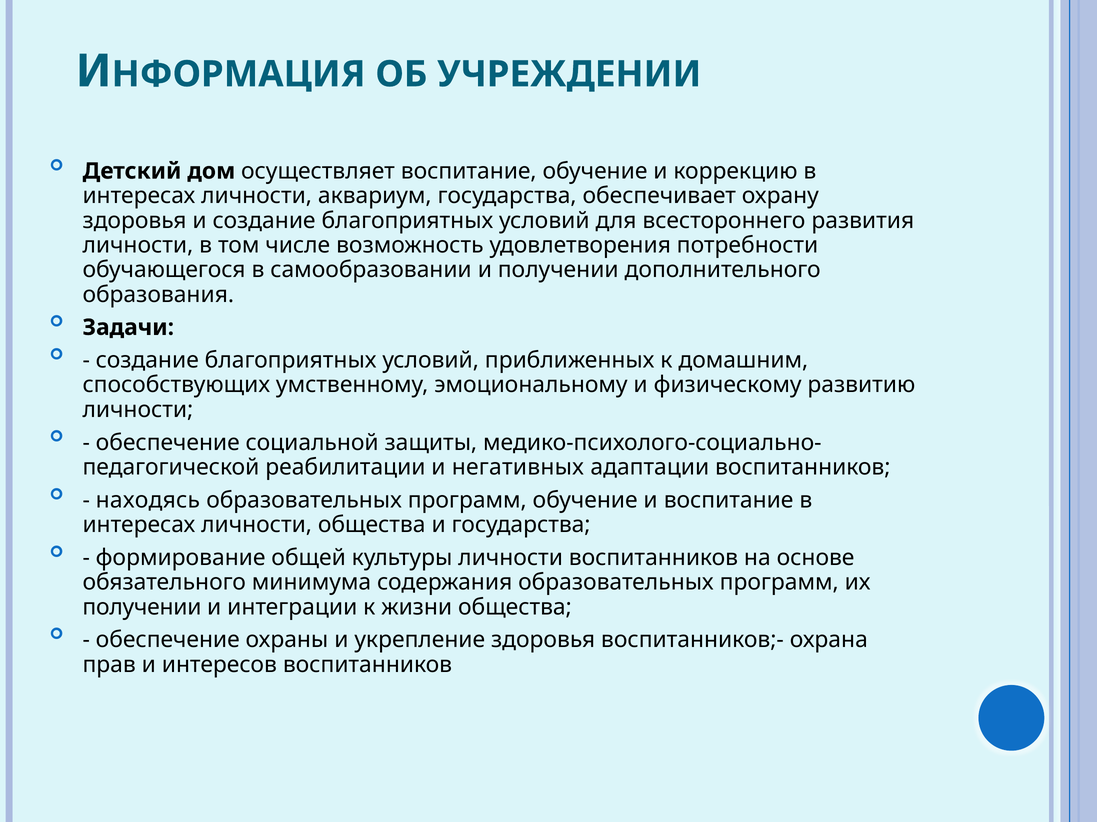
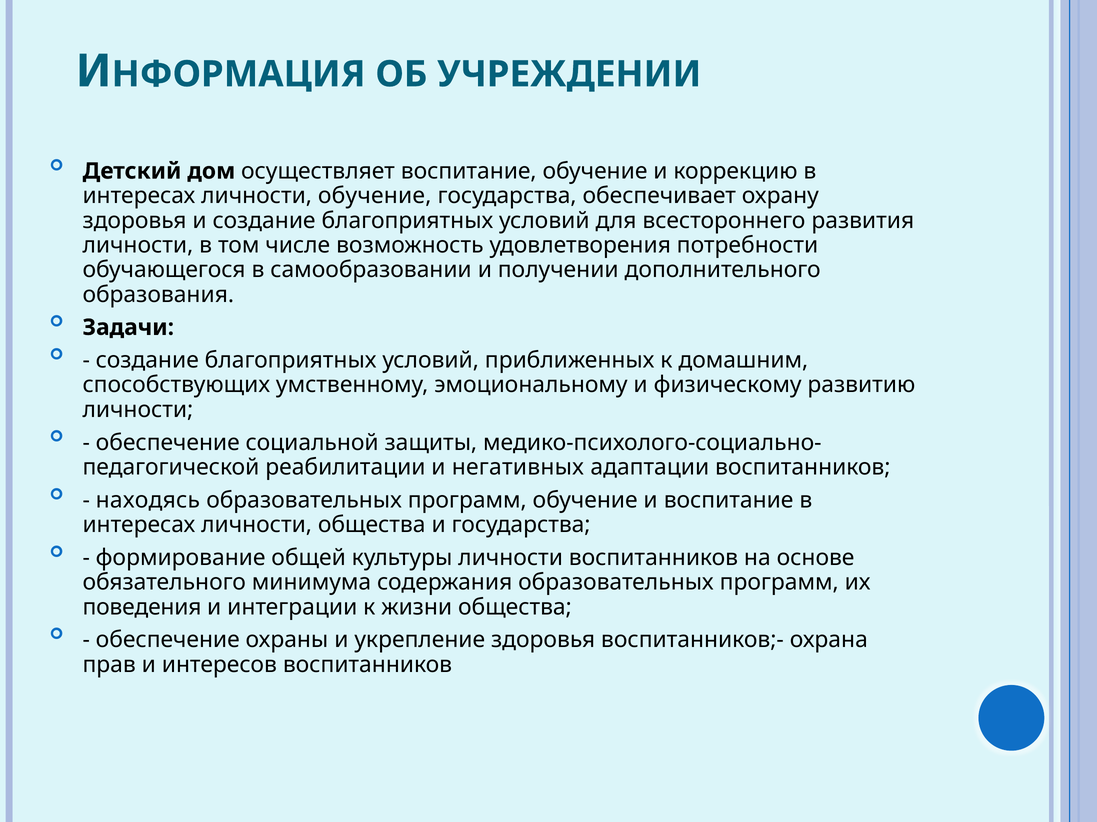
личности аквариум: аквариум -> обучение
получении at (142, 608): получении -> поведения
